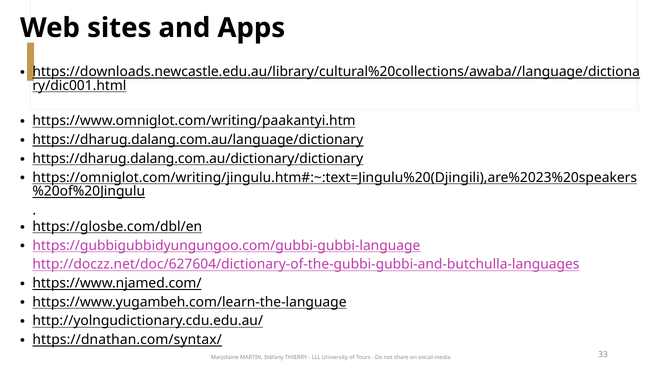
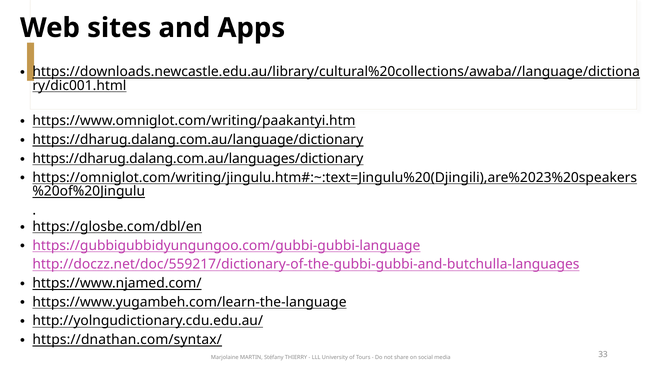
https://dharug.dalang.com.au/dictionary/dictionary: https://dharug.dalang.com.au/dictionary/dictionary -> https://dharug.dalang.com.au/languages/dictionary
http://doczz.net/doc/627604/dictionary-of-the-gubbi-gubbi-and-butchulla-languages: http://doczz.net/doc/627604/dictionary-of-the-gubbi-gubbi-and-butchulla-languages -> http://doczz.net/doc/559217/dictionary-of-the-gubbi-gubbi-and-butchulla-languages
